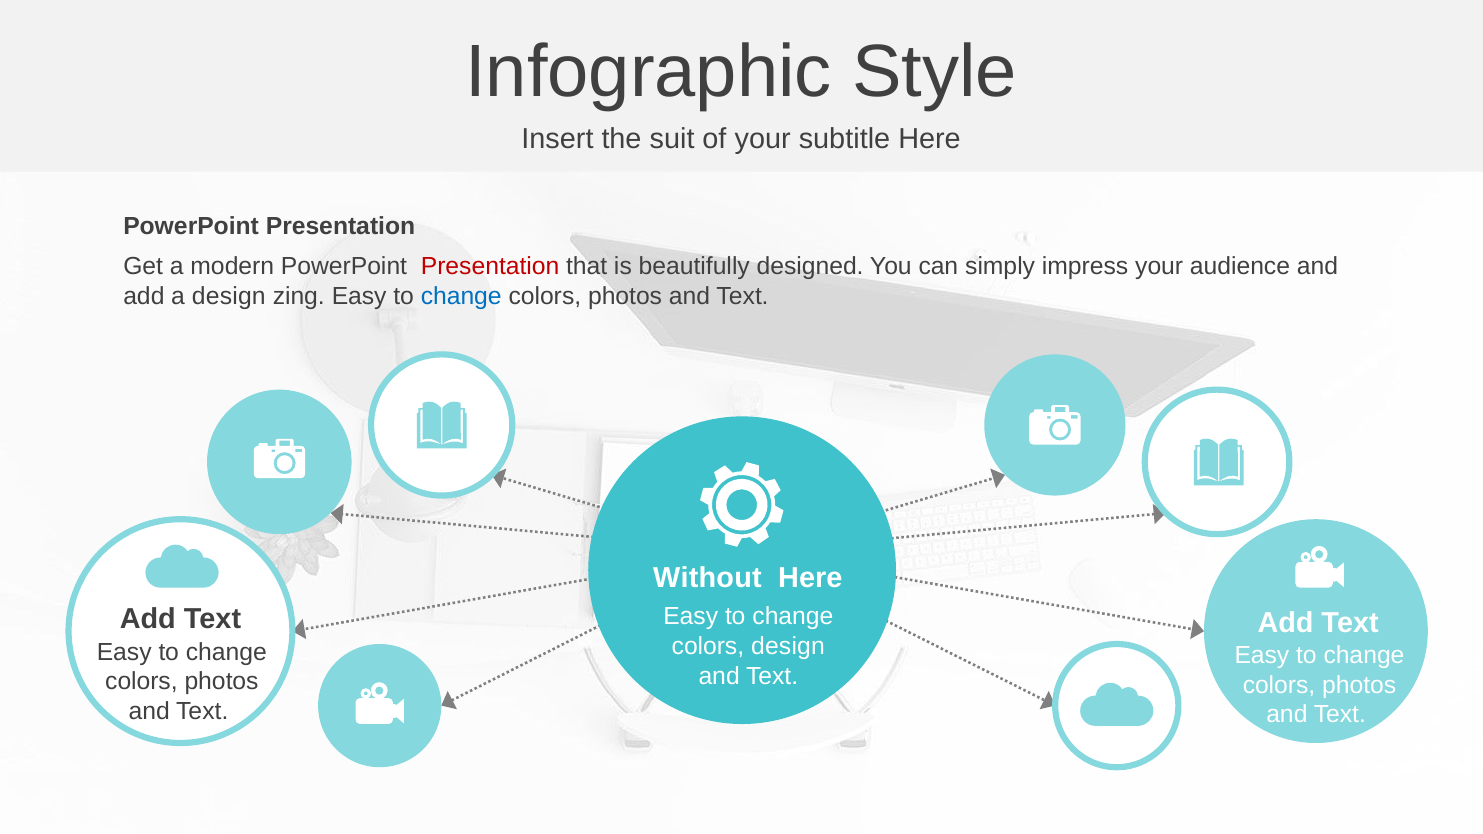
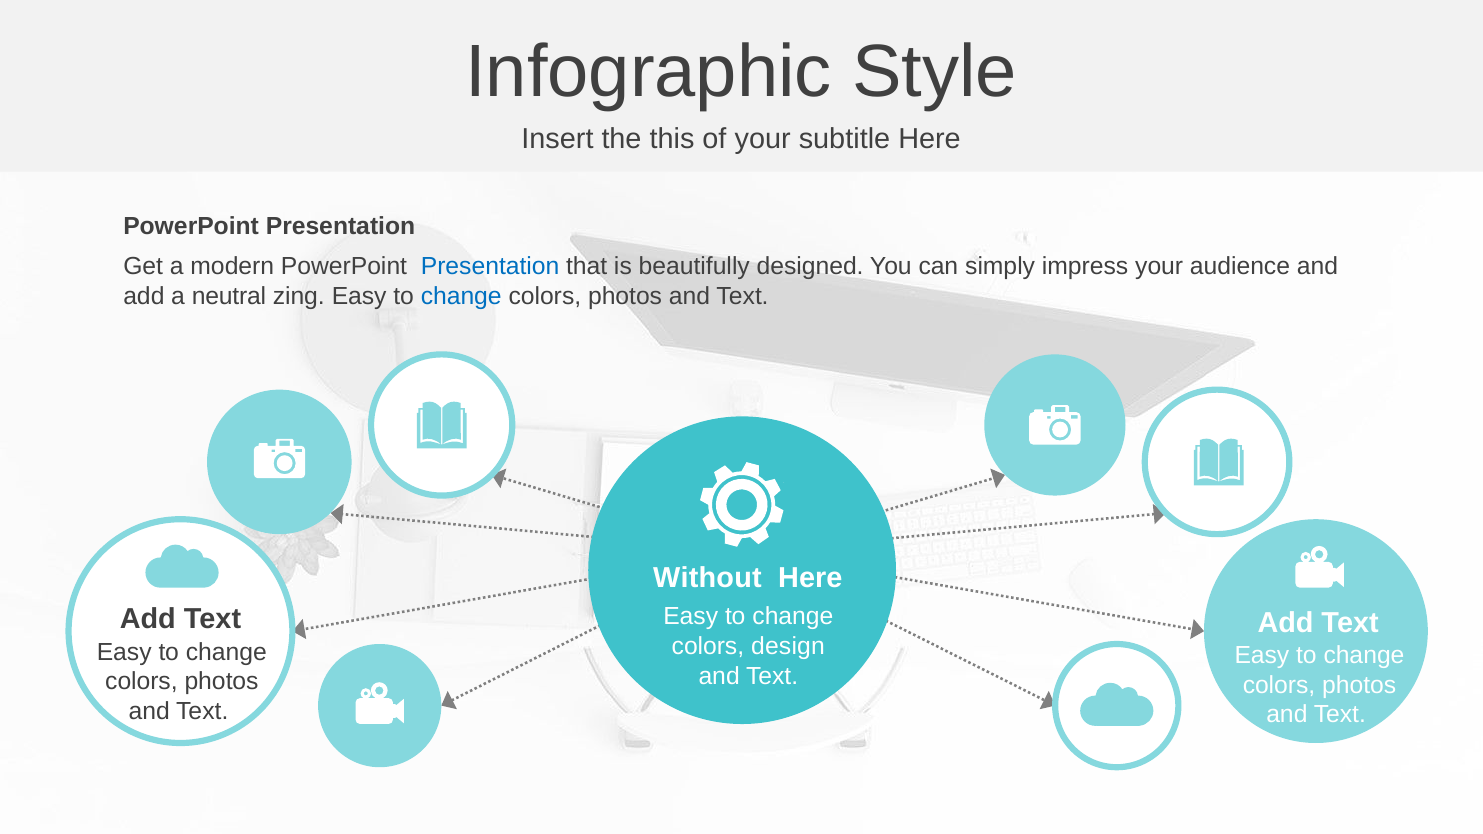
suit: suit -> this
Presentation at (490, 267) colour: red -> blue
a design: design -> neutral
